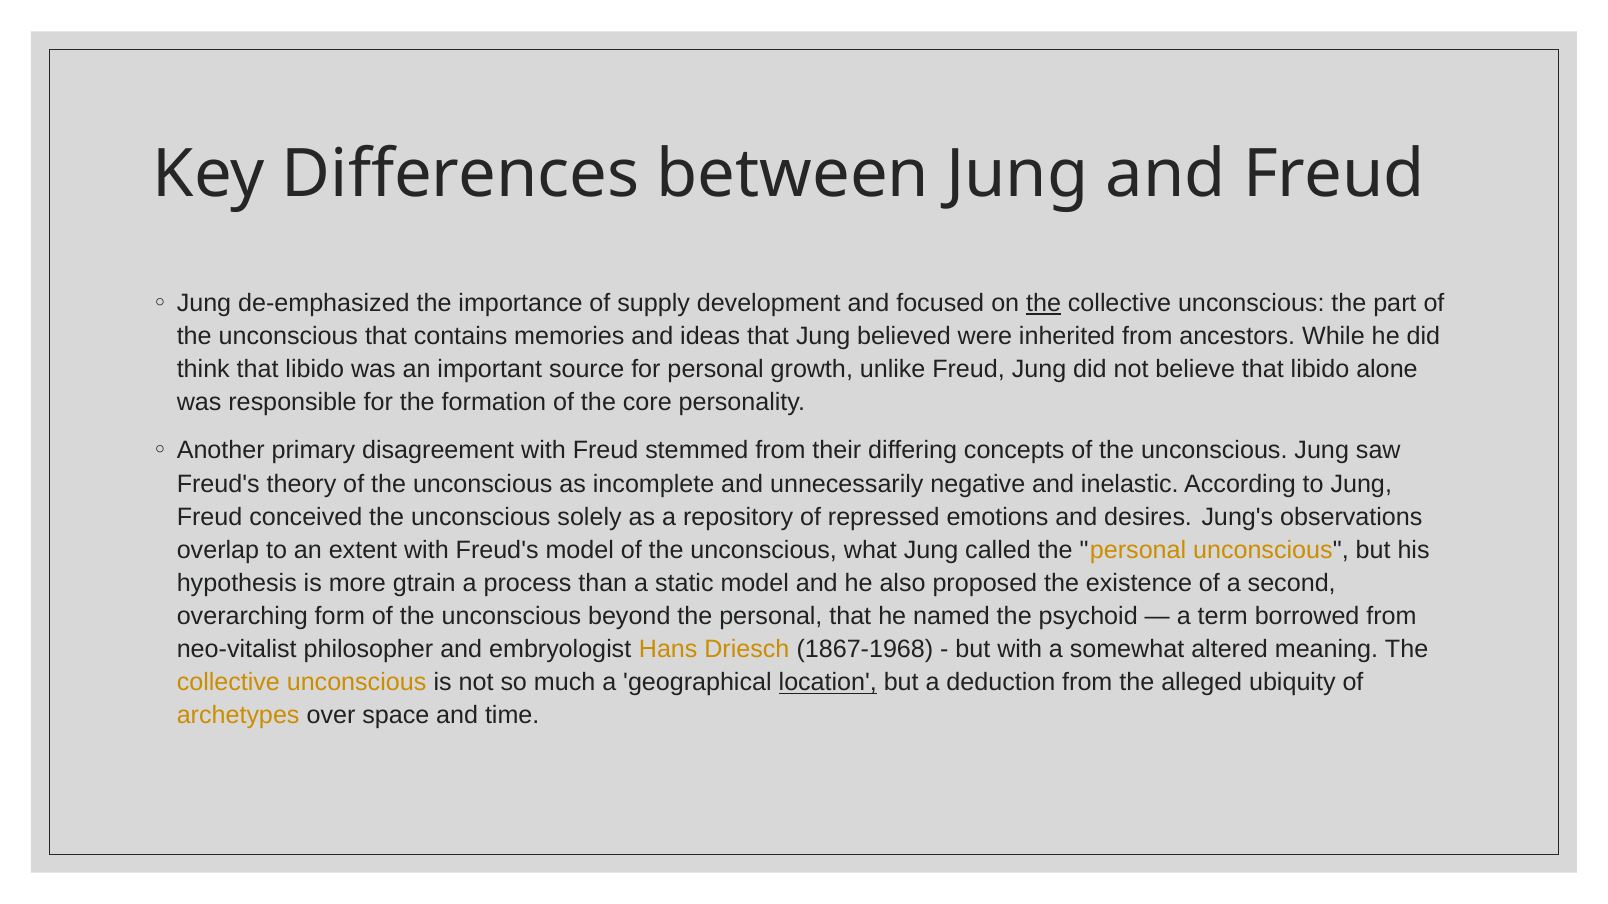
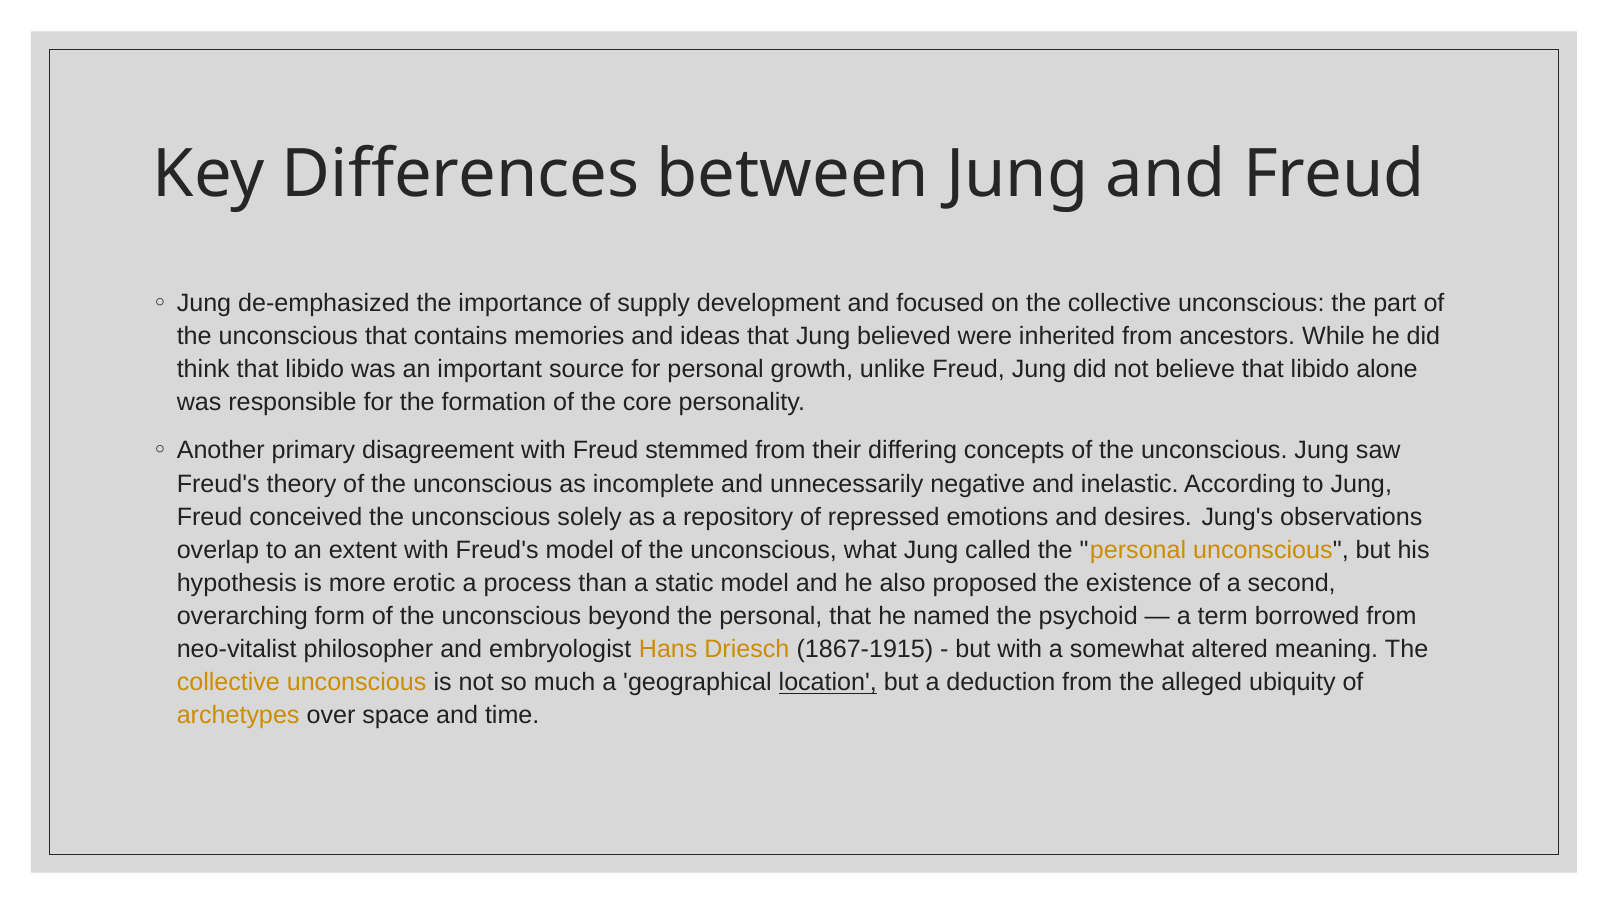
the at (1044, 303) underline: present -> none
gtrain: gtrain -> erotic
1867-1968: 1867-1968 -> 1867-1915
